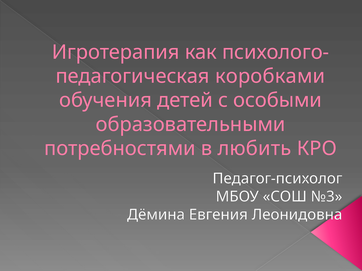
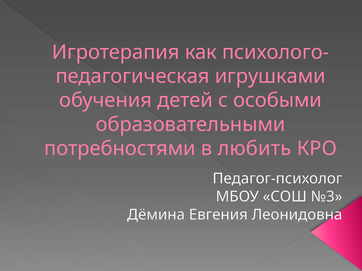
коробками: коробками -> игрушками
